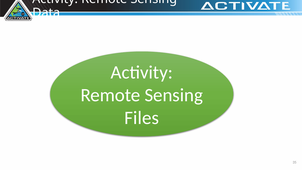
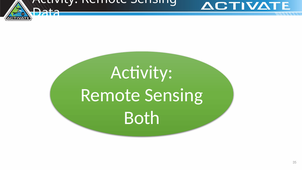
Files: Files -> Both
